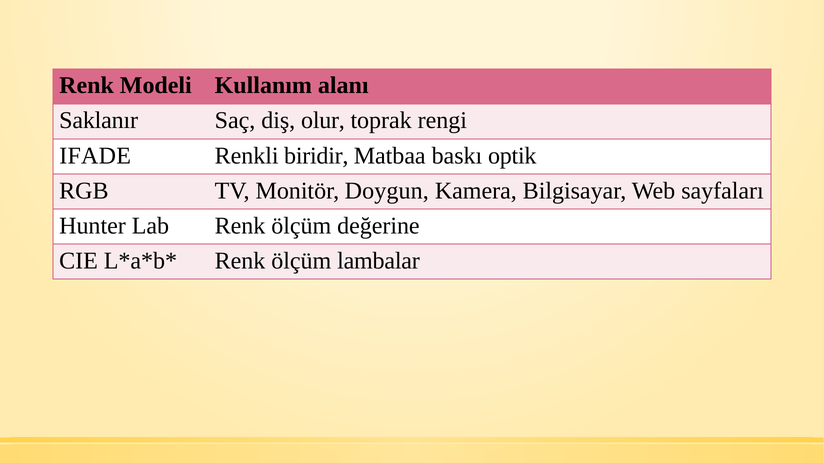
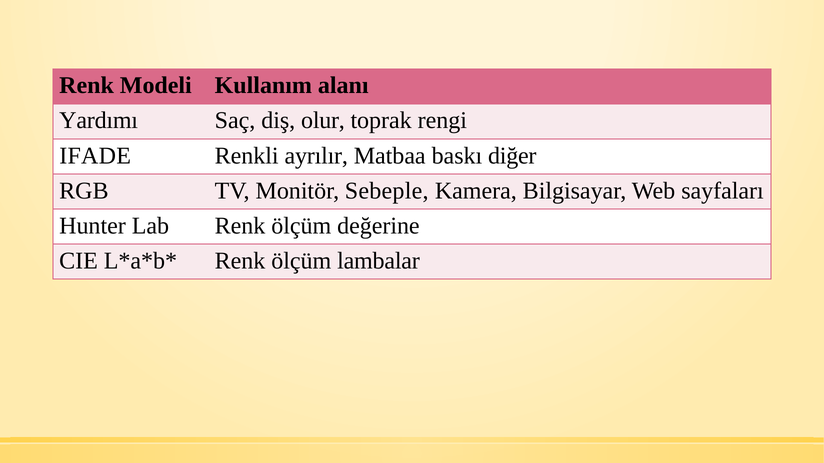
Saklanır: Saklanır -> Yardımı
biridir: biridir -> ayrılır
optik: optik -> diğer
Doygun: Doygun -> Sebeple
